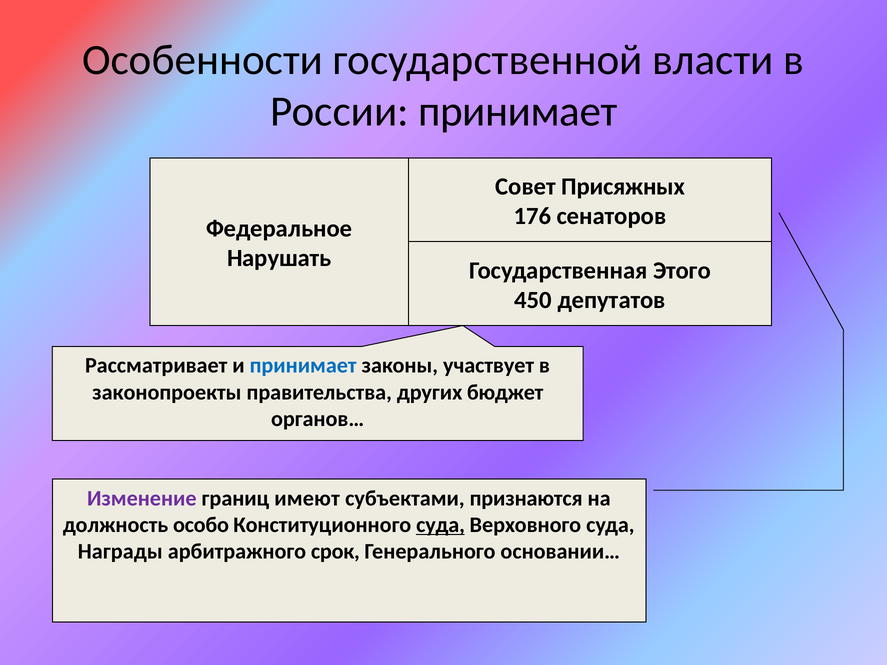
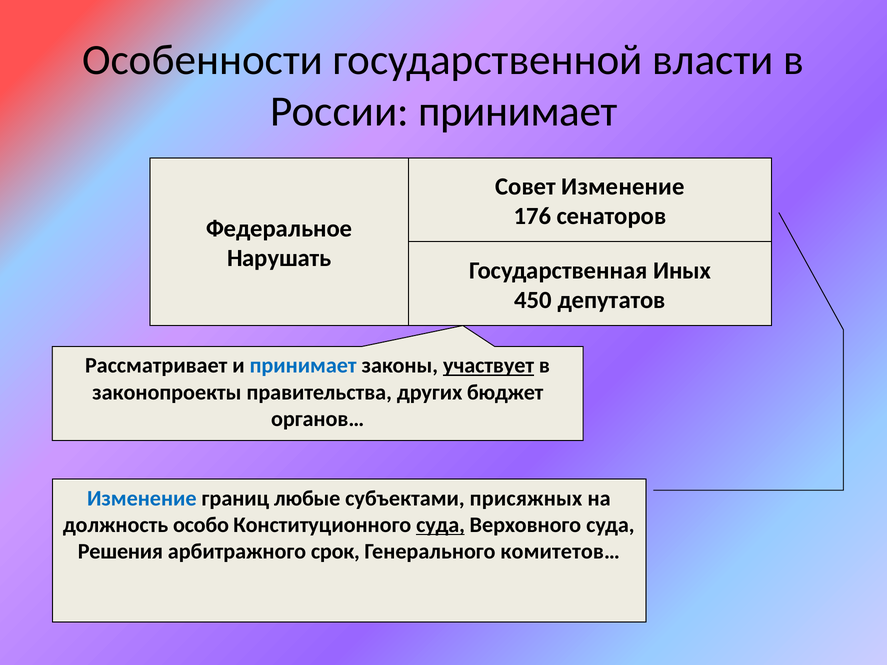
Совет Присяжных: Присяжных -> Изменение
Этого: Этого -> Иных
участвует underline: none -> present
Изменение at (142, 499) colour: purple -> blue
имеют: имеют -> любые
признаются: признаются -> присяжных
Награды: Награды -> Решения
основании…: основании… -> комитетов…
